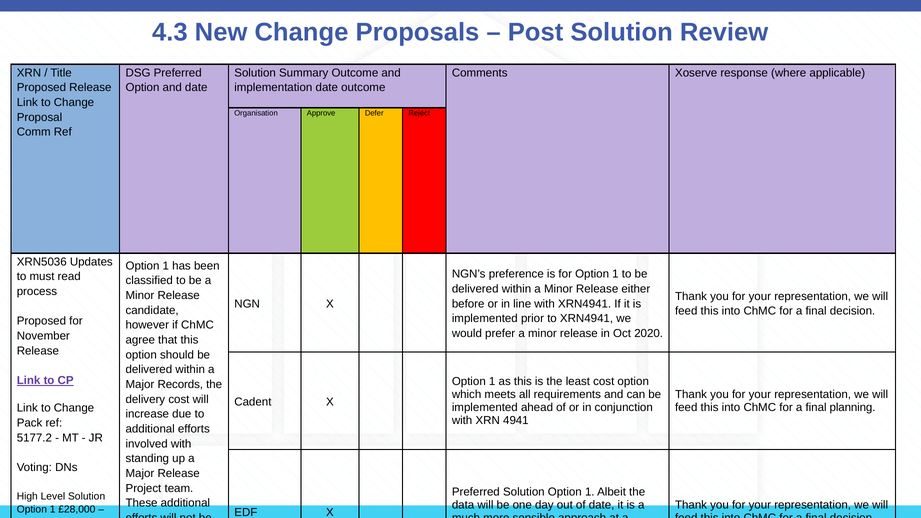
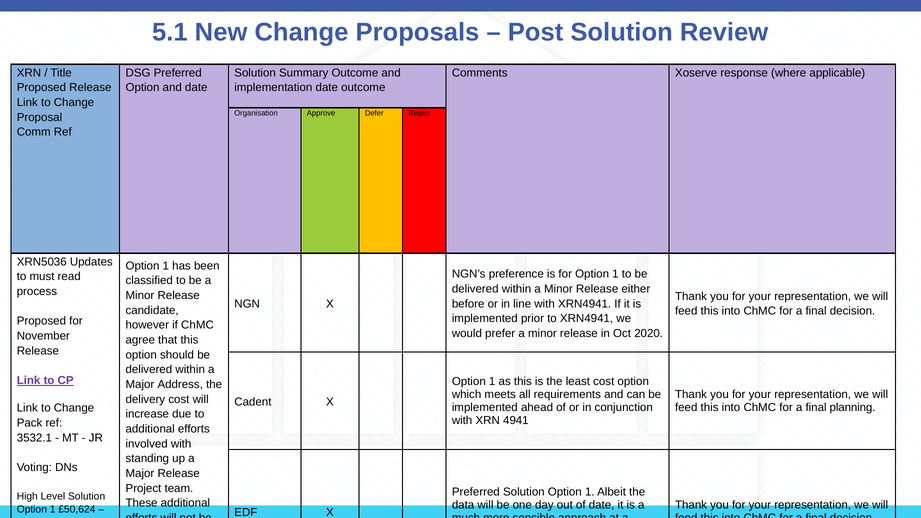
4.3: 4.3 -> 5.1
Records: Records -> Address
5177.2: 5177.2 -> 3532.1
£28,000: £28,000 -> £50,624
